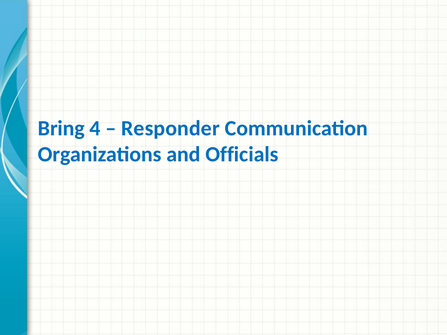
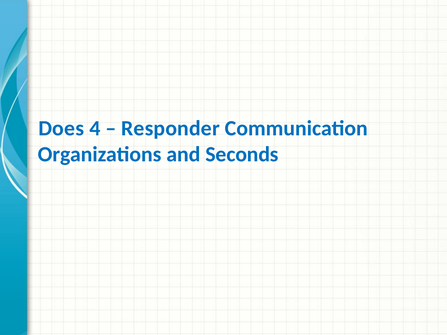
Bring: Bring -> Does
Officials: Officials -> Seconds
